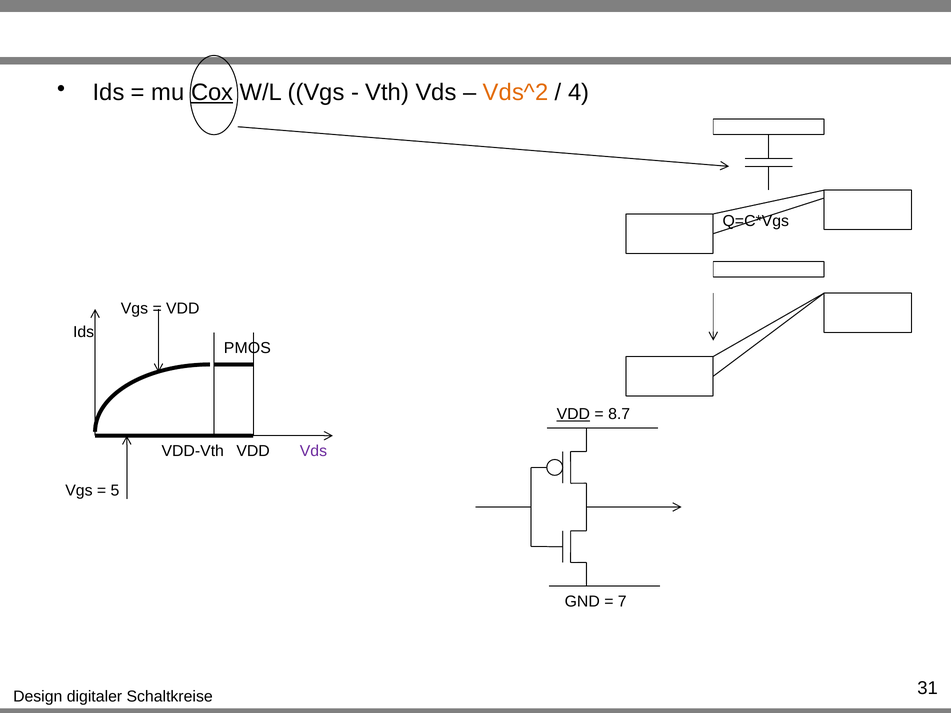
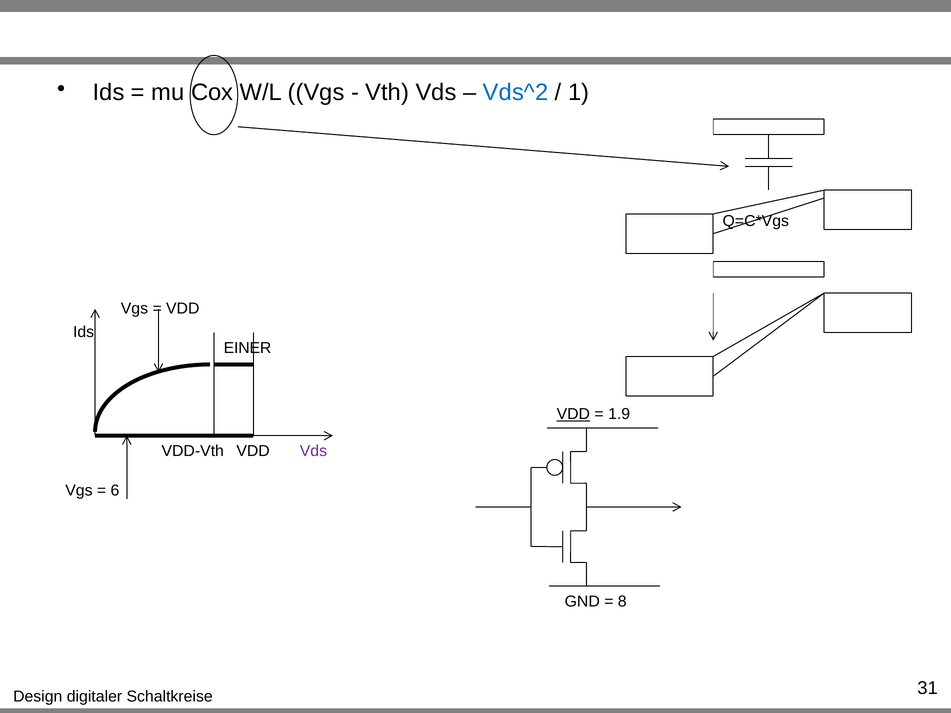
Cox underline: present -> none
Vds^2 colour: orange -> blue
4: 4 -> 1
PMOS: PMOS -> EINER
8.7: 8.7 -> 1.9
5: 5 -> 6
7: 7 -> 8
